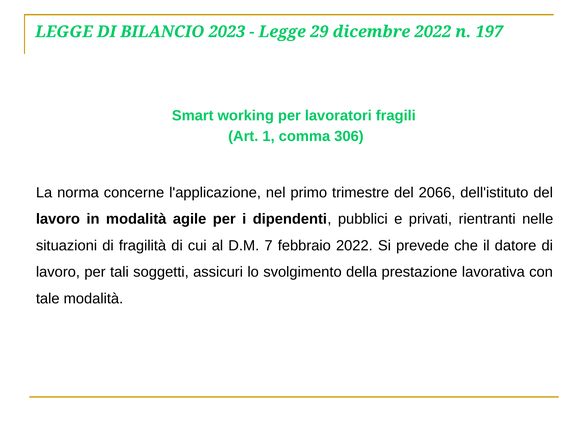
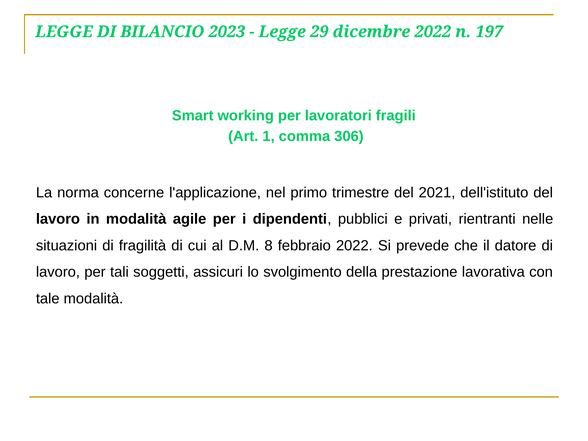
2066: 2066 -> 2021
7: 7 -> 8
